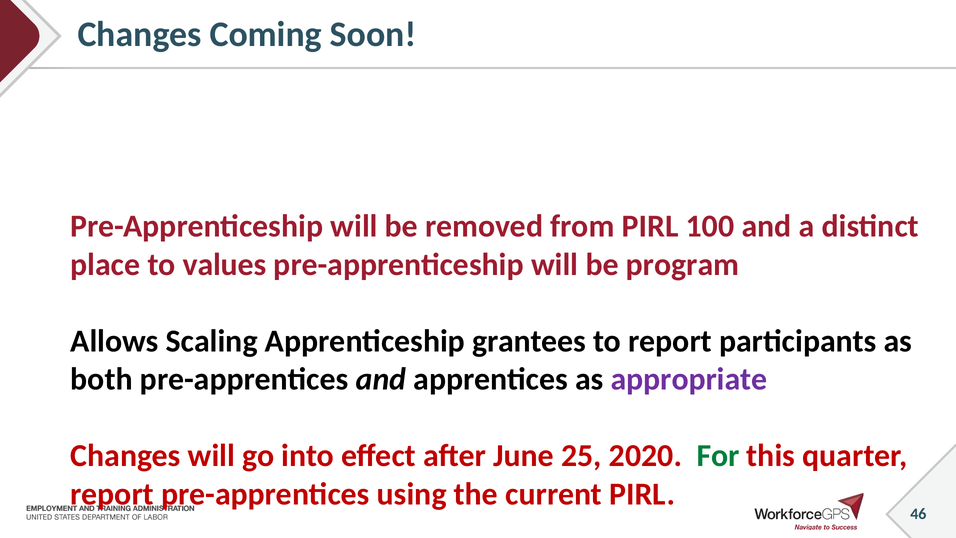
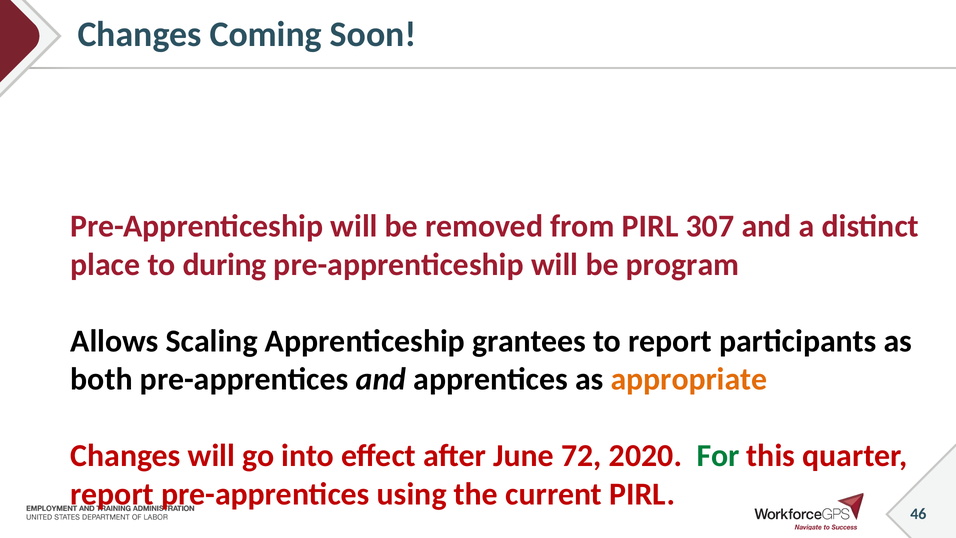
100: 100 -> 307
values: values -> during
appropriate colour: purple -> orange
25: 25 -> 72
